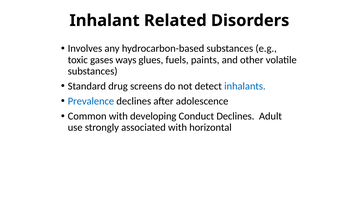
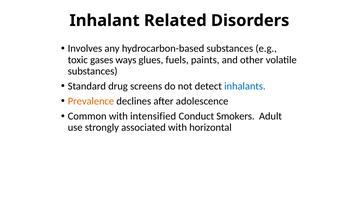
Prevalence colour: blue -> orange
developing: developing -> intensified
Conduct Declines: Declines -> Smokers
